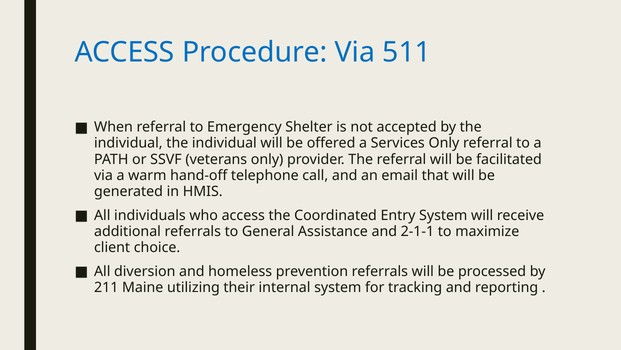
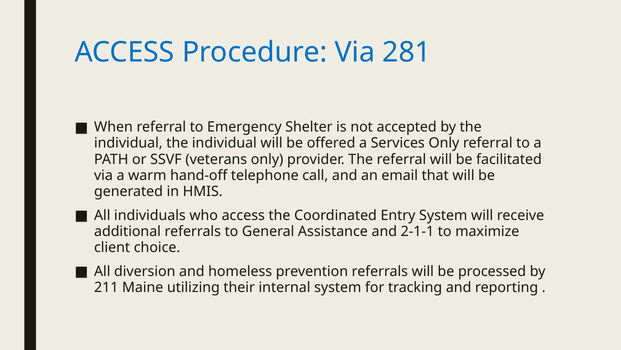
511: 511 -> 281
